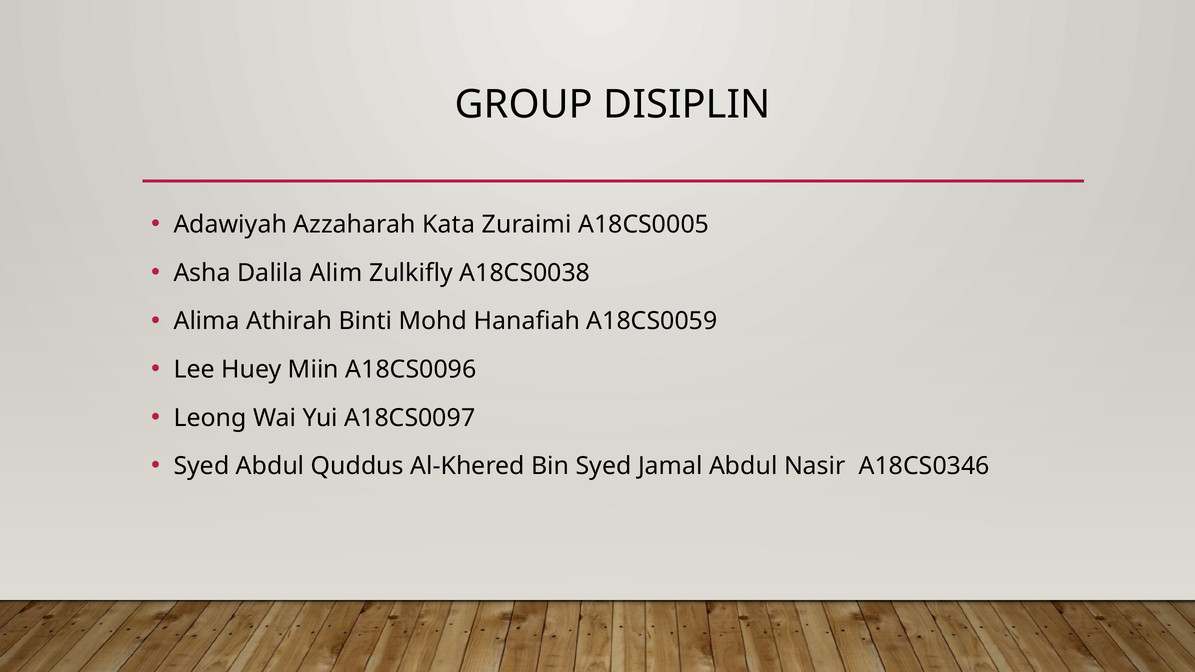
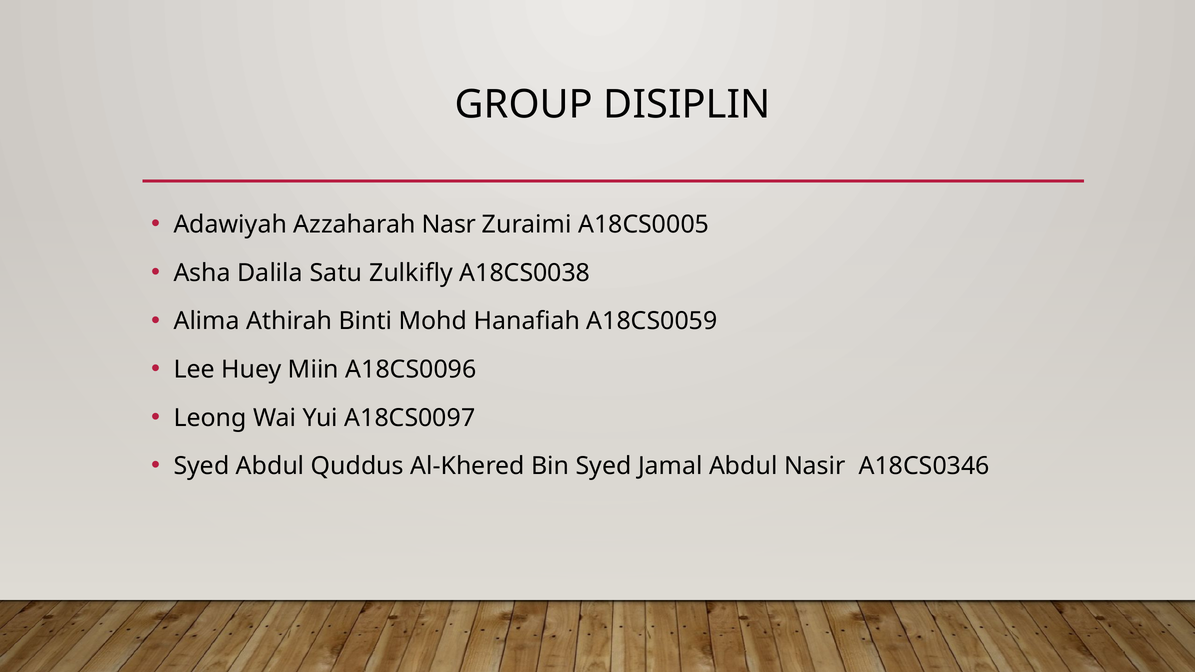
Kata: Kata -> Nasr
Alim: Alim -> Satu
